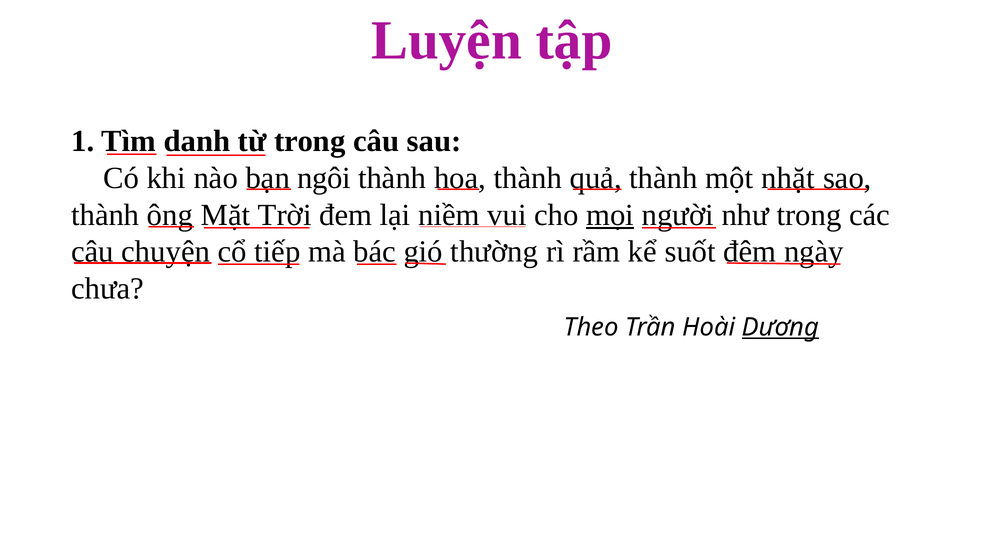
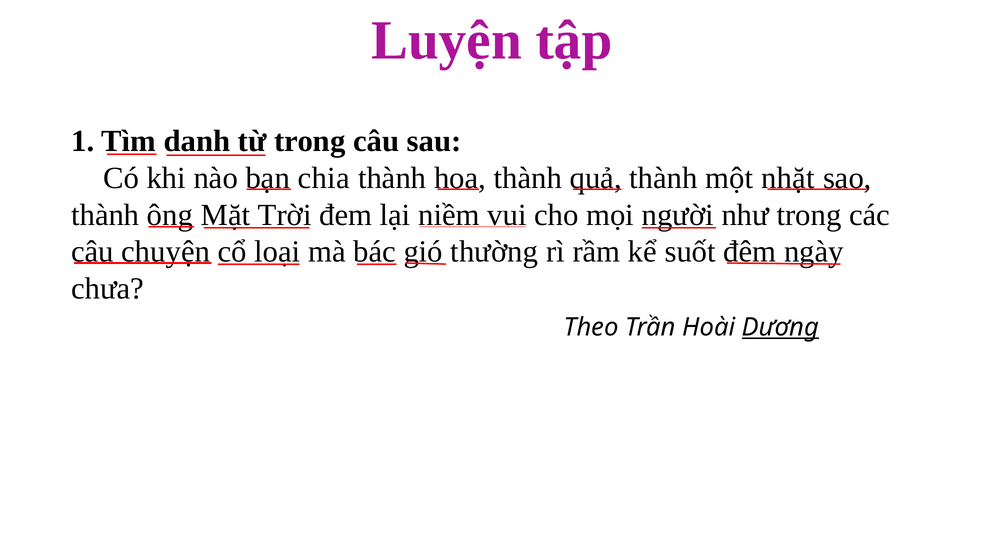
ngôi: ngôi -> chia
mọi underline: present -> none
tiếp: tiếp -> loại
